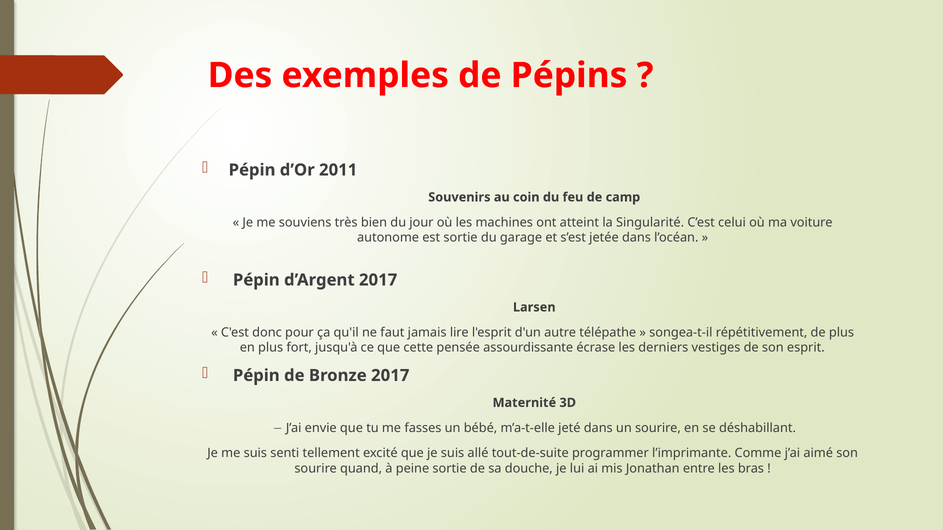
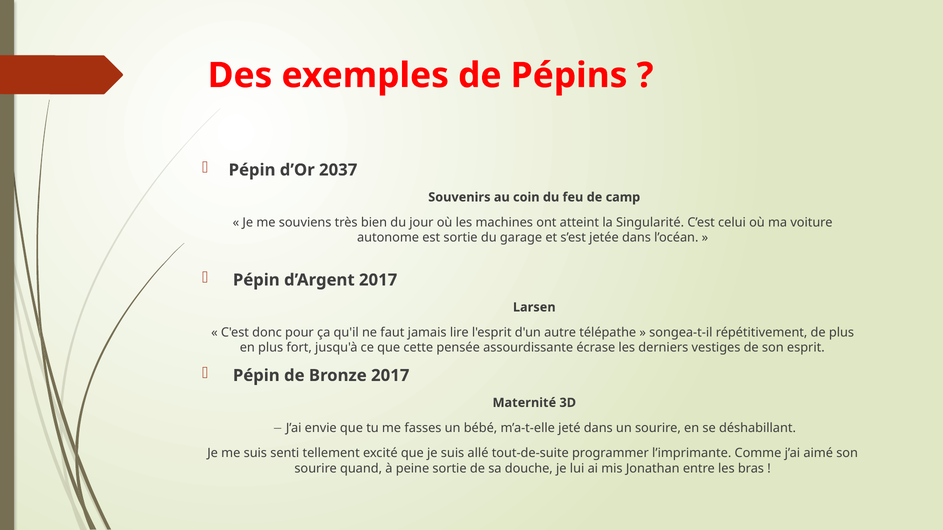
2011: 2011 -> 2037
